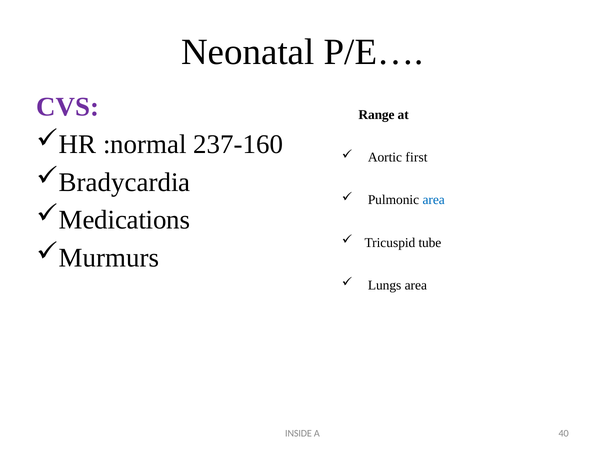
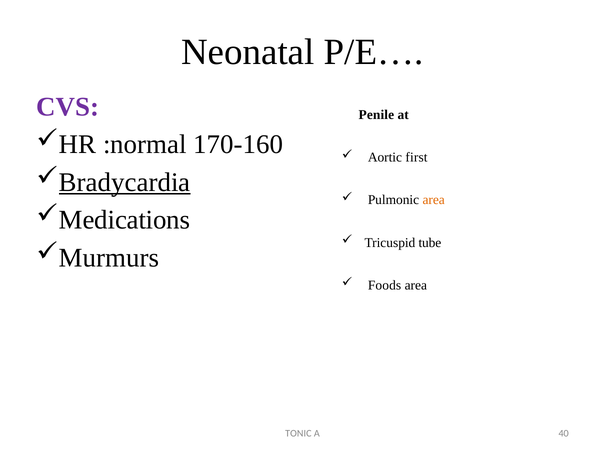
Range: Range -> Penile
237-160: 237-160 -> 170-160
Bradycardia underline: none -> present
area at (434, 200) colour: blue -> orange
Lungs: Lungs -> Foods
INSIDE: INSIDE -> TONIC
